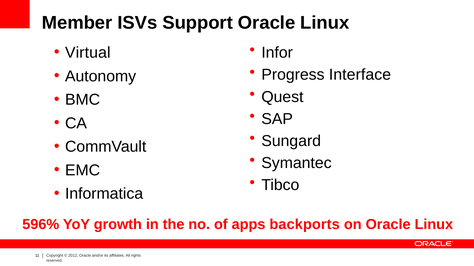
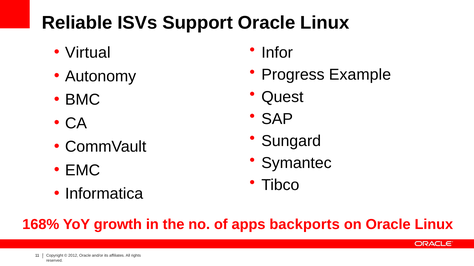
Member: Member -> Reliable
Interface: Interface -> Example
596%: 596% -> 168%
